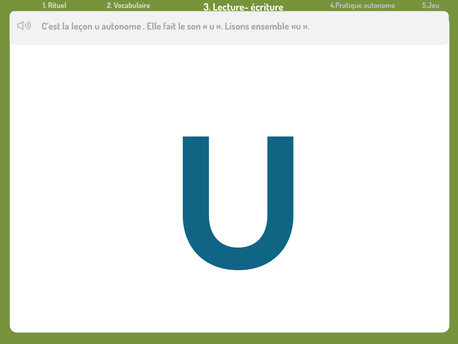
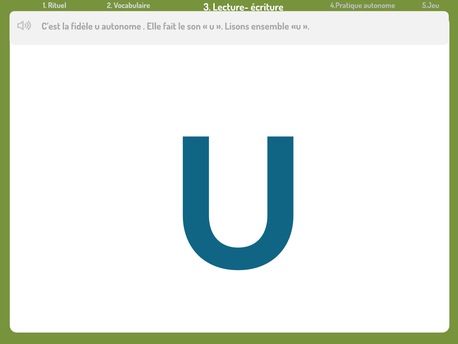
leçon: leçon -> fidèle
